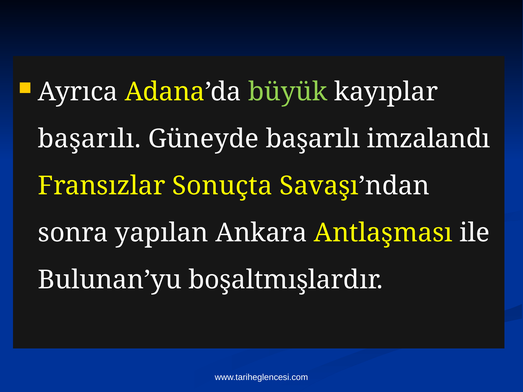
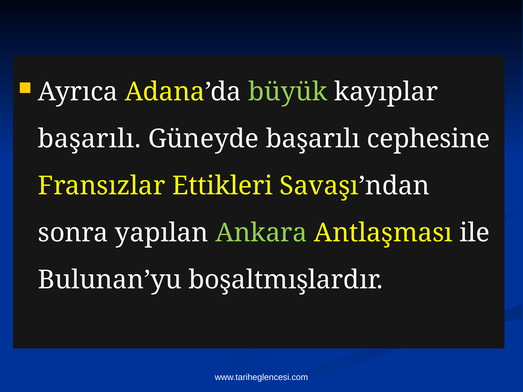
imzalandı: imzalandı -> cephesine
Sonuçta: Sonuçta -> Ettikleri
Ankara colour: white -> light green
